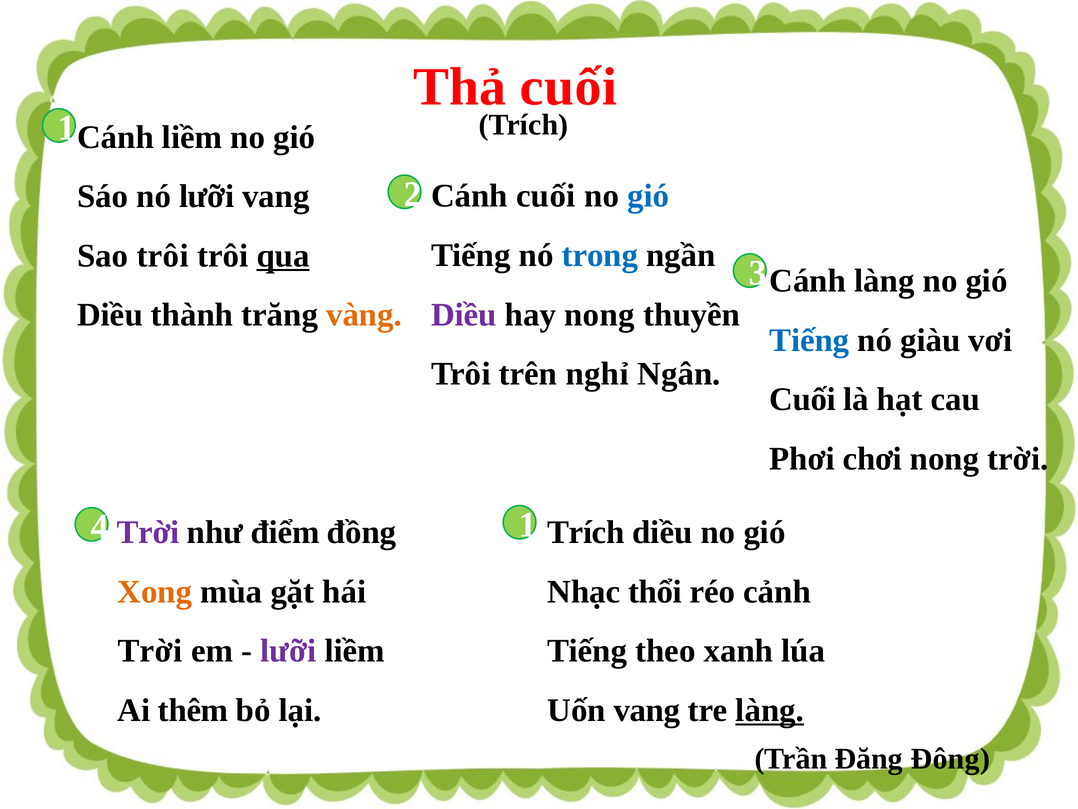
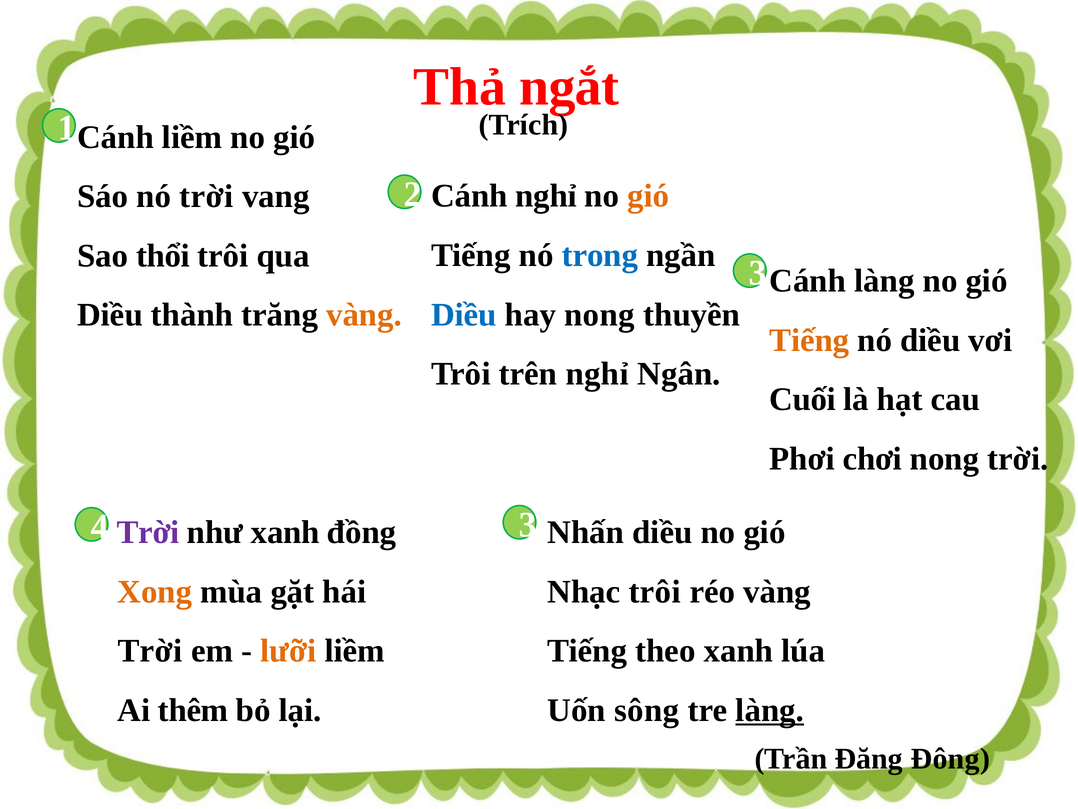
Thả cuối: cuối -> ngắt
Cánh cuối: cuối -> nghỉ
gió at (648, 196) colour: blue -> orange
nó lưỡi: lưỡi -> trời
Sao trôi: trôi -> thổi
qua underline: present -> none
Diều at (464, 314) colour: purple -> blue
Tiếng at (809, 340) colour: blue -> orange
nó giàu: giàu -> diều
4 1: 1 -> 3
như điểm: điểm -> xanh
Trích at (586, 532): Trích -> Nhấn
Nhạc thổi: thổi -> trôi
réo cảnh: cảnh -> vàng
lưỡi at (288, 651) colour: purple -> orange
Uốn vang: vang -> sông
